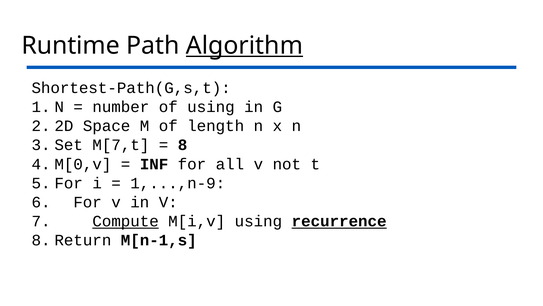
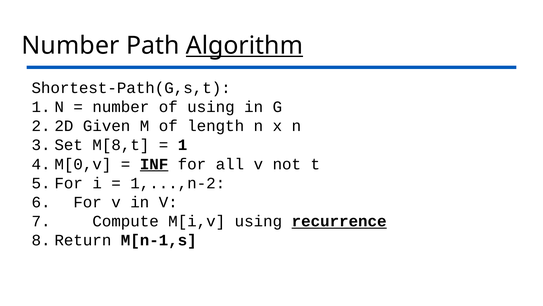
Runtime at (71, 45): Runtime -> Number
Space: Space -> Given
M[7,t: M[7,t -> M[8,t
8: 8 -> 1
INF underline: none -> present
1,...,n-9: 1,...,n-9 -> 1,...,n-2
Compute underline: present -> none
